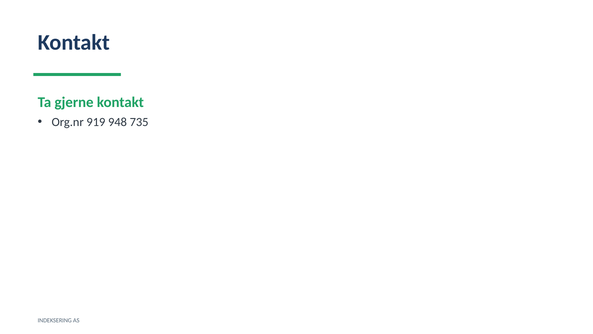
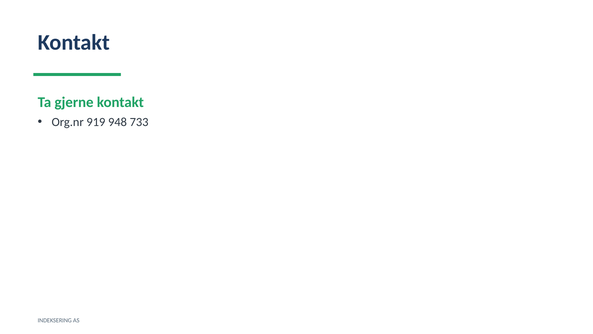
735: 735 -> 733
